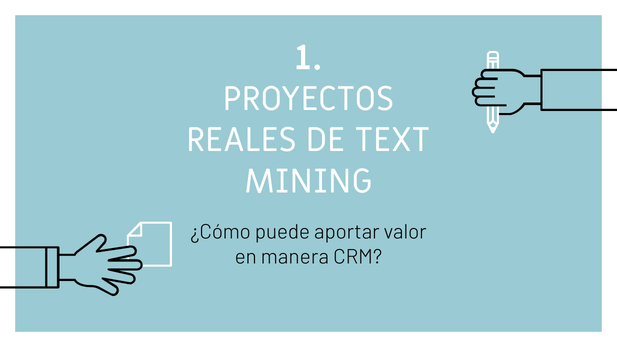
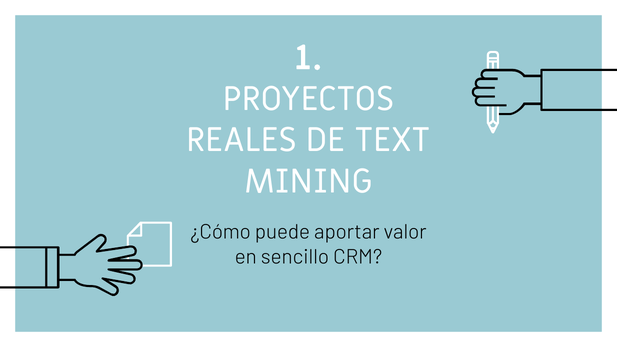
manera: manera -> sencillo
